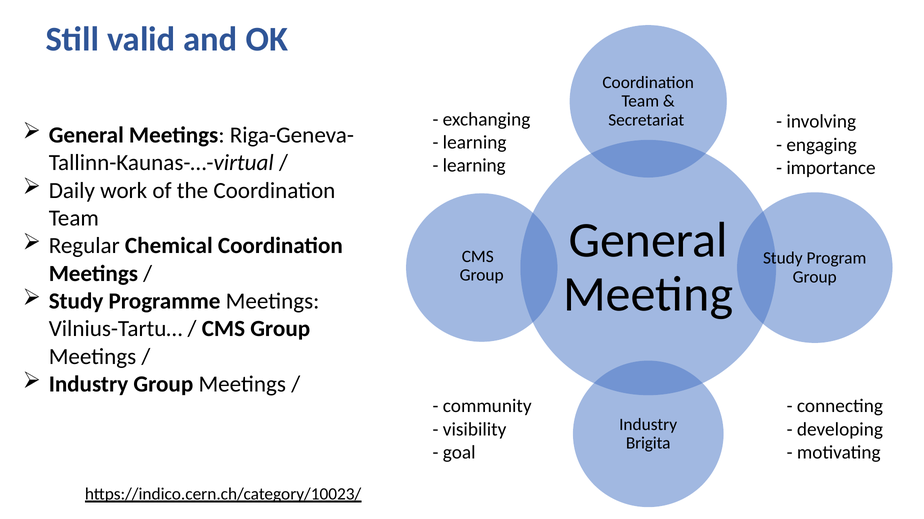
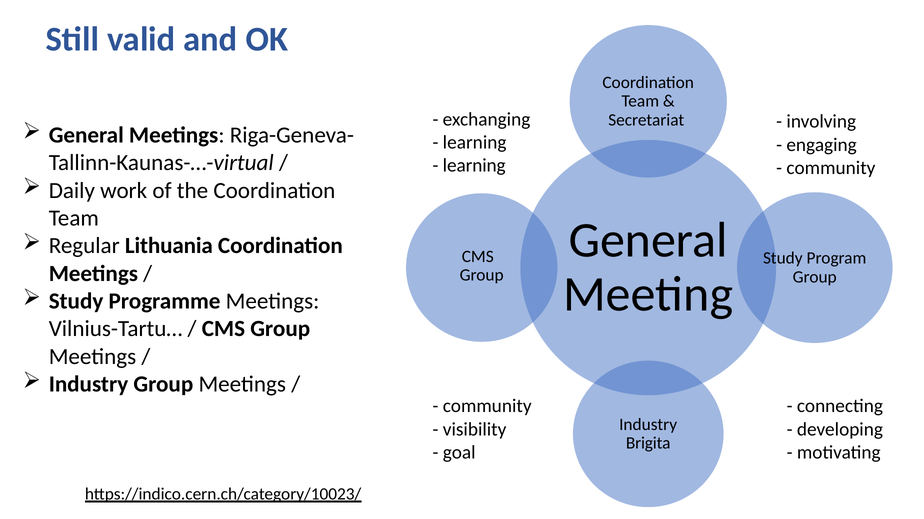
importance at (831, 168): importance -> community
Chemical: Chemical -> Lithuania
